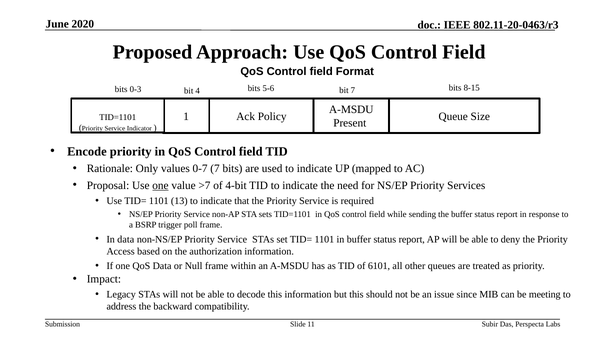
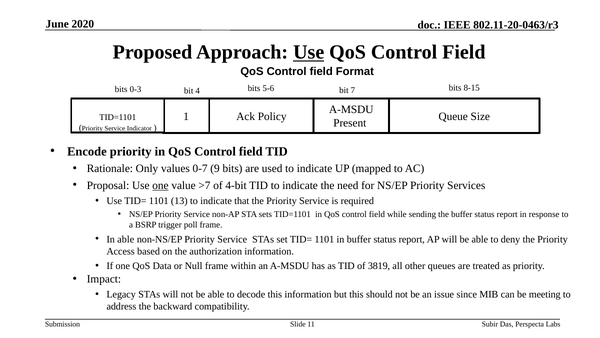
Use at (309, 52) underline: none -> present
0-7 7: 7 -> 9
In data: data -> able
6101: 6101 -> 3819
